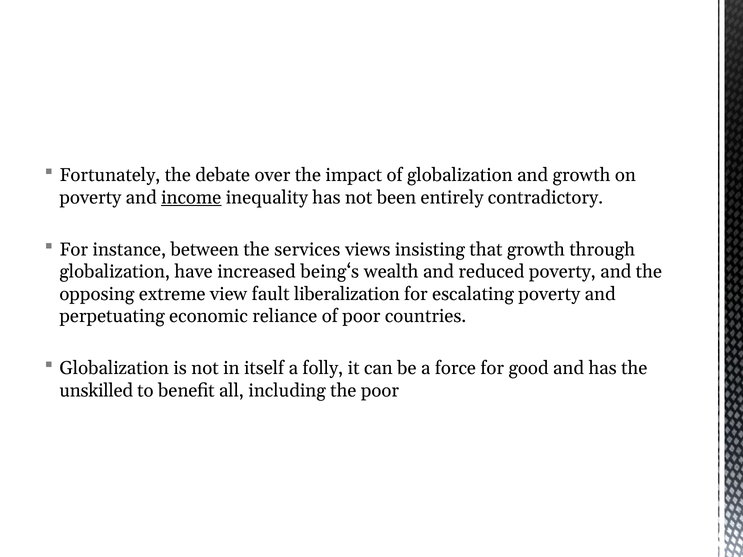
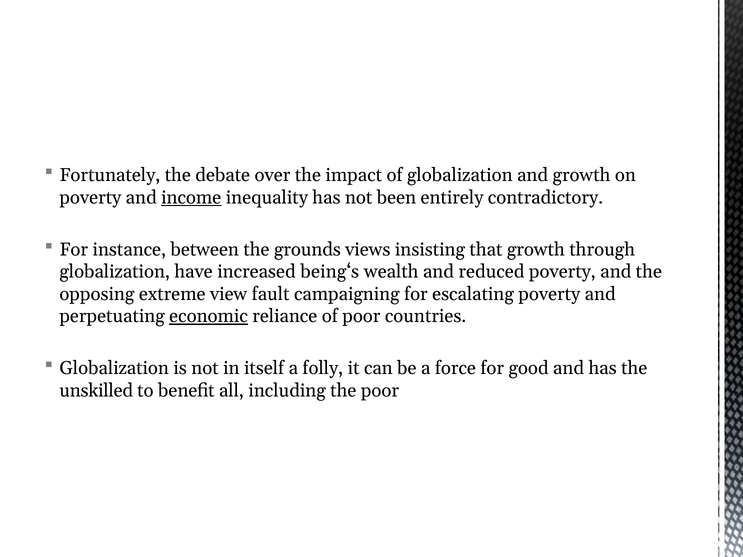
services: services -> grounds
liberalization: liberalization -> campaigning
economic underline: none -> present
